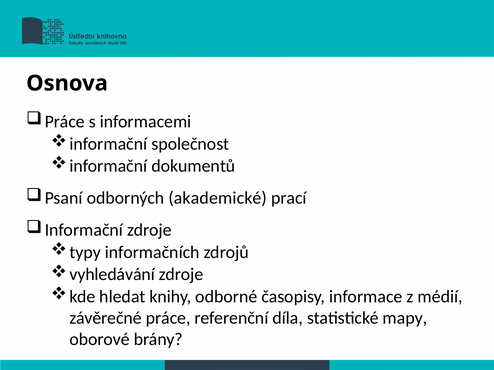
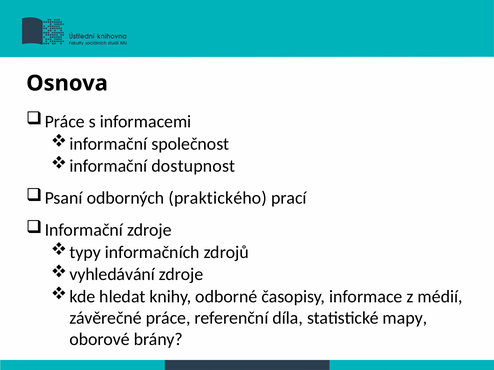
dokumentů: dokumentů -> dostupnost
akademické: akademické -> praktického
